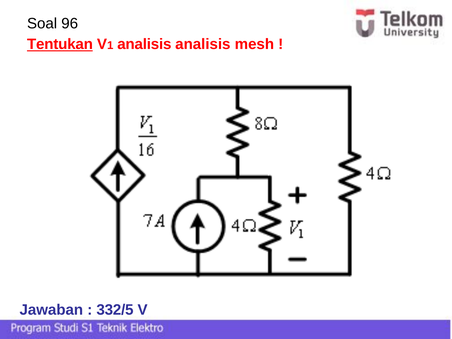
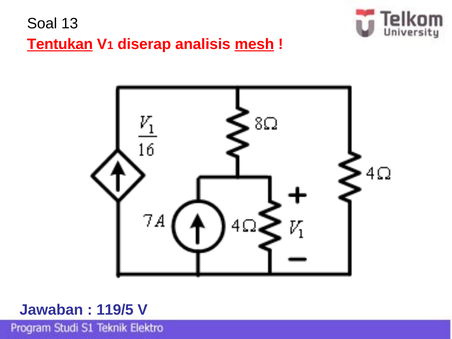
96: 96 -> 13
analisis at (144, 44): analisis -> diserap
mesh underline: none -> present
332/5: 332/5 -> 119/5
